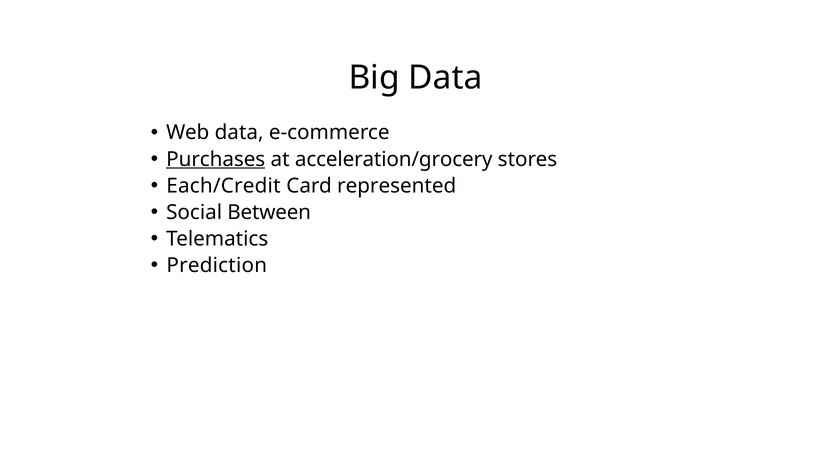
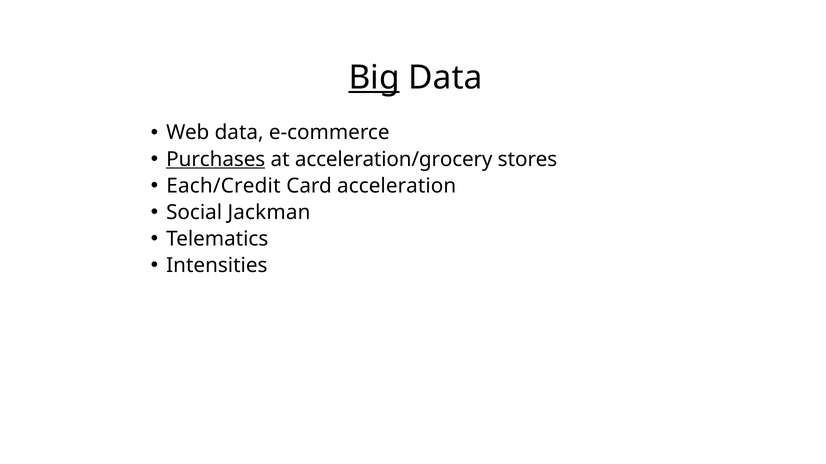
Big underline: none -> present
represented: represented -> acceleration
Between: Between -> Jackman
Prediction: Prediction -> Intensities
